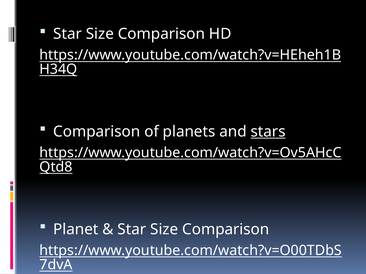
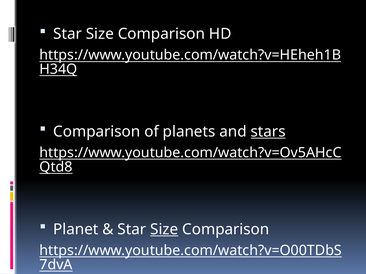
Size at (164, 230) underline: none -> present
